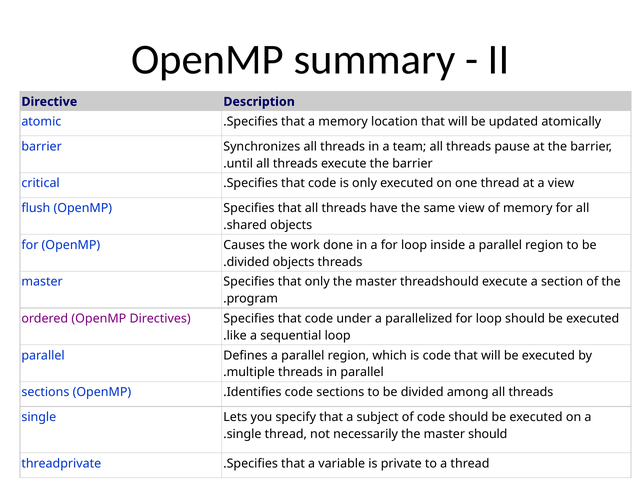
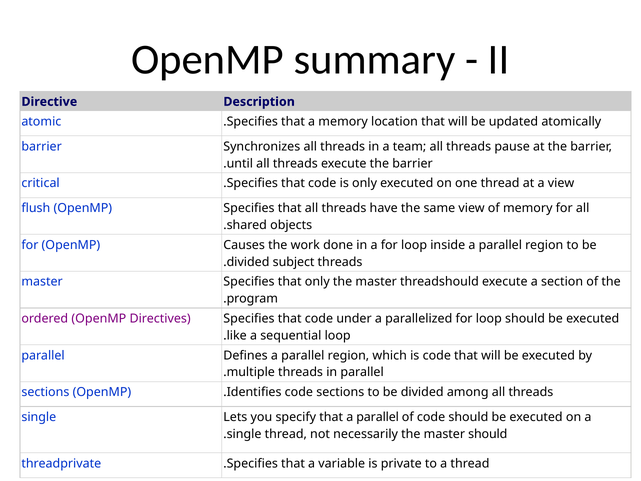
divided objects: objects -> subject
that a subject: subject -> parallel
